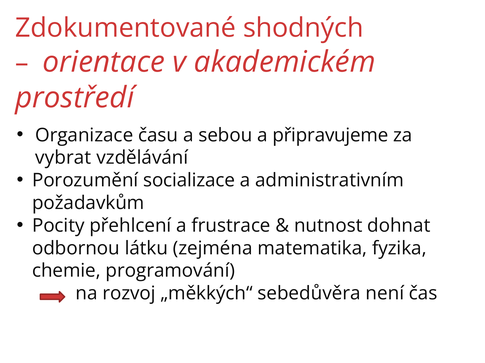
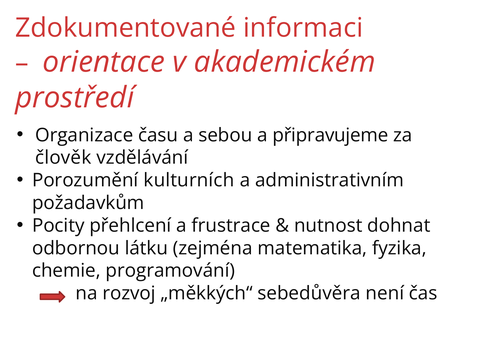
shodných: shodných -> informaci
vybrat: vybrat -> člověk
socializace: socializace -> kulturních
